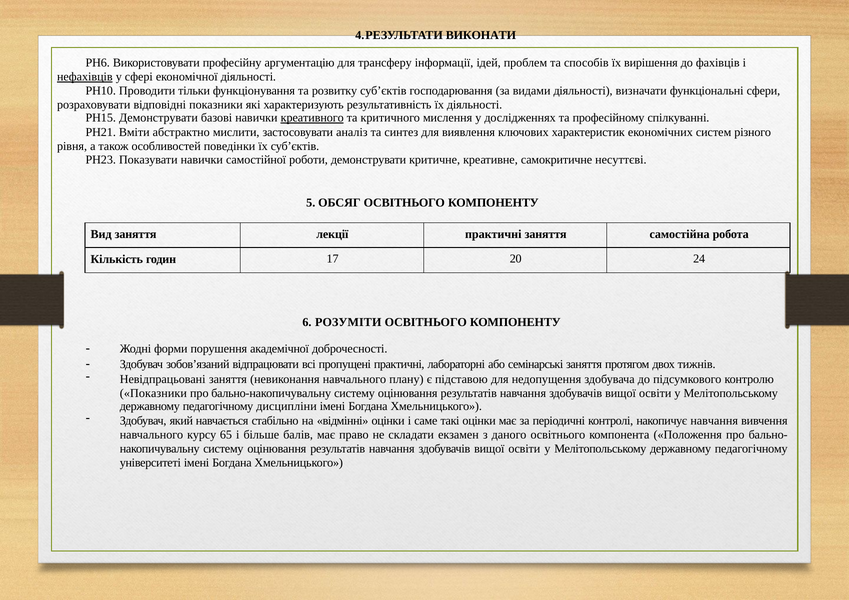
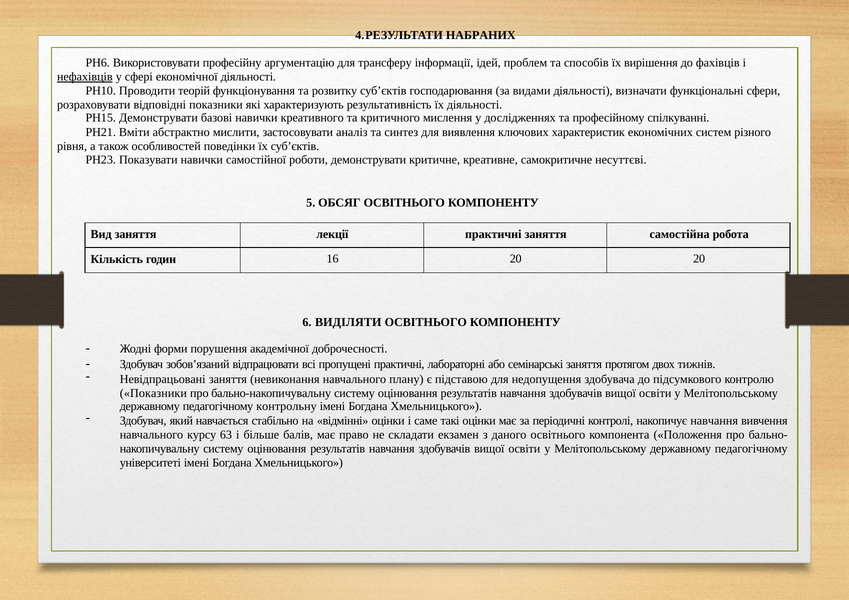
ВИКОНАТИ: ВИКОНАТИ -> НАБРАНИХ
тільки: тільки -> теорій
креативного underline: present -> none
17: 17 -> 16
20 24: 24 -> 20
РОЗУМІТИ: РОЗУМІТИ -> ВИДІЛЯТИ
дисципліни: дисципліни -> контрольну
65: 65 -> 63
